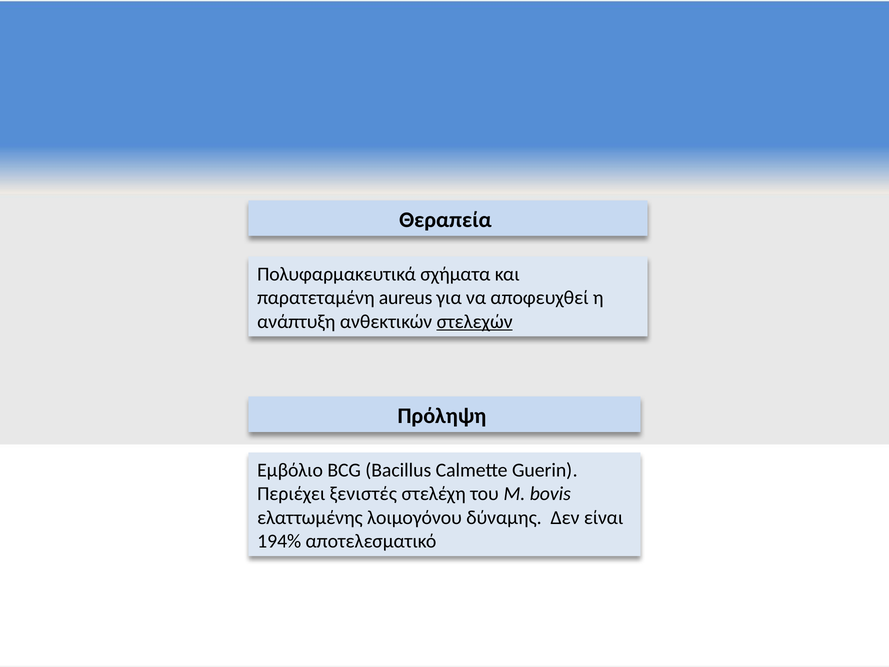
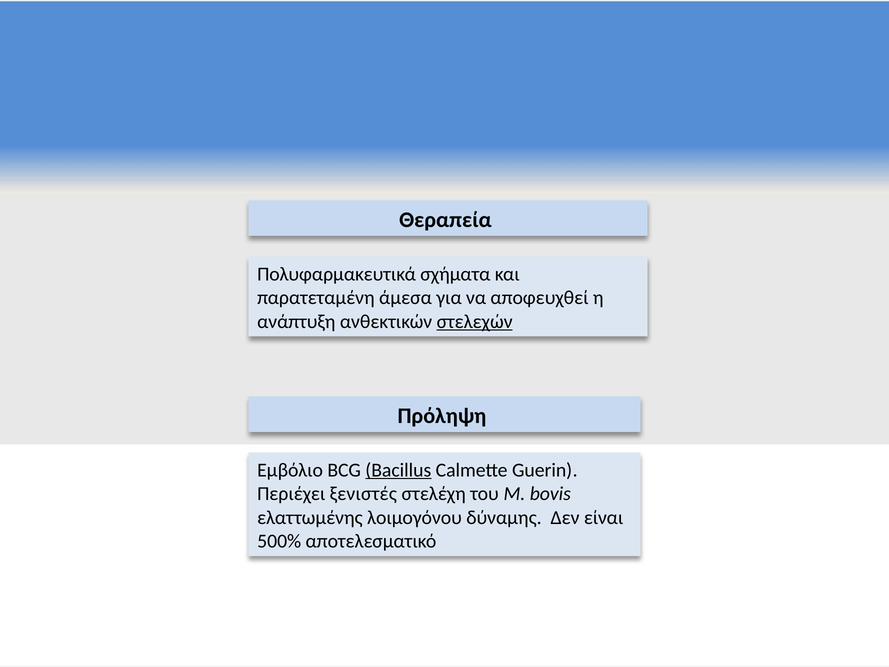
aureus: aureus -> άμεσα
Bacillus underline: none -> present
194%: 194% -> 500%
